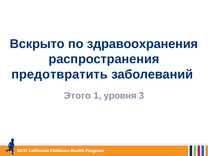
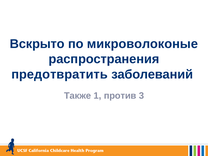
здравоохранения: здравоохранения -> микроволоконые
Этого: Этого -> Также
уровня: уровня -> против
